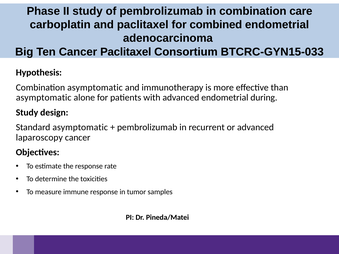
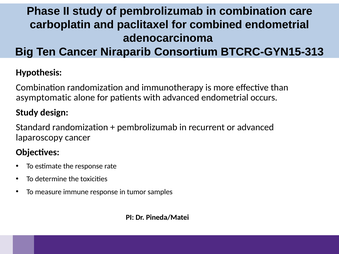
Cancer Paclitaxel: Paclitaxel -> Niraparib
BTCRC-GYN15-033: BTCRC-GYN15-033 -> BTCRC-GYN15-313
Combination asymptomatic: asymptomatic -> randomization
during: during -> occurs
Standard asymptomatic: asymptomatic -> randomization
